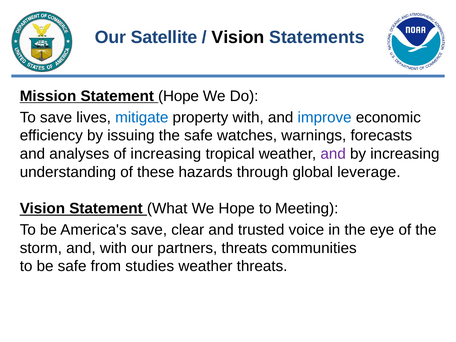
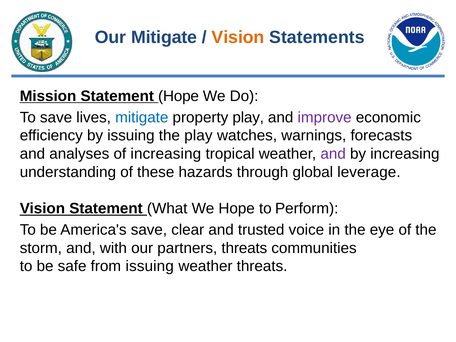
Our Satellite: Satellite -> Mitigate
Vision at (238, 37) colour: black -> orange
property with: with -> play
improve colour: blue -> purple
the safe: safe -> play
Meeting: Meeting -> Perform
from studies: studies -> issuing
